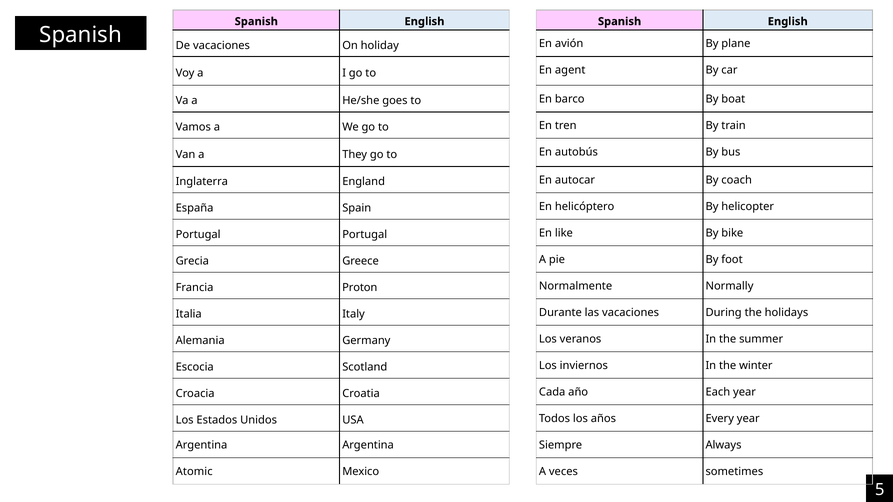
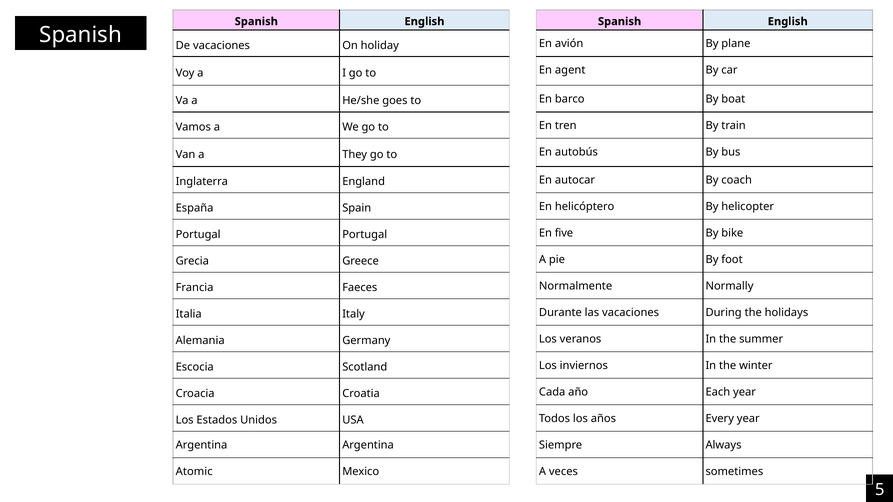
like: like -> five
Proton: Proton -> Faeces
